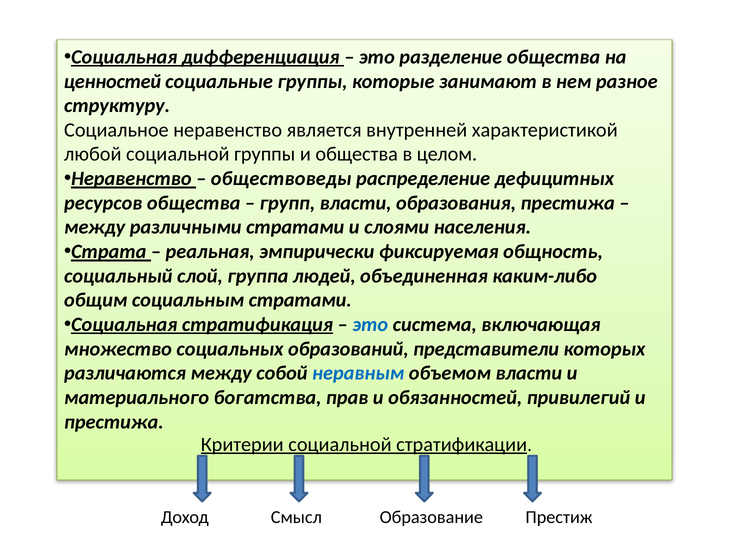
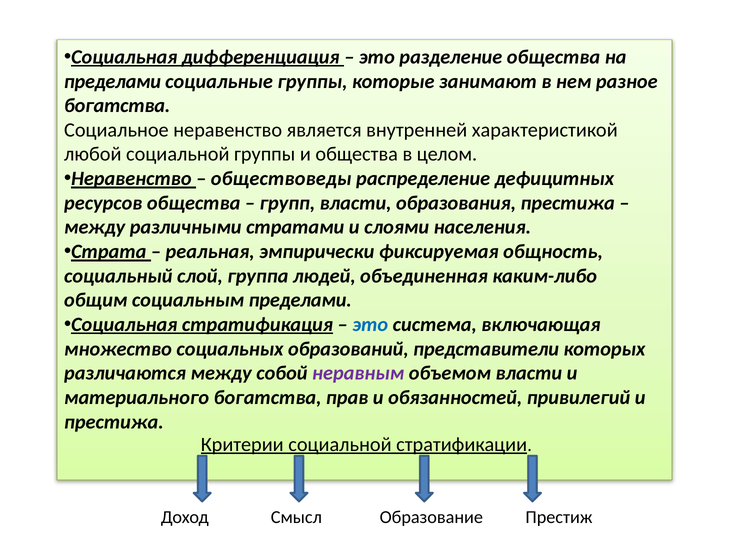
ценностей at (112, 81): ценностей -> пределами
структуру at (117, 106): структуру -> богатства
социальным стратами: стратами -> пределами
неравным colour: blue -> purple
